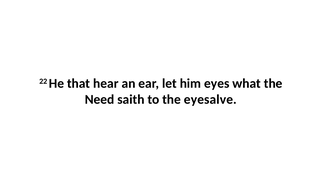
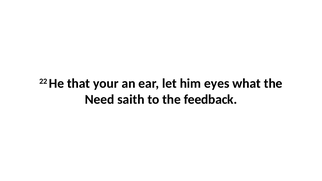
hear: hear -> your
eyesalve: eyesalve -> feedback
